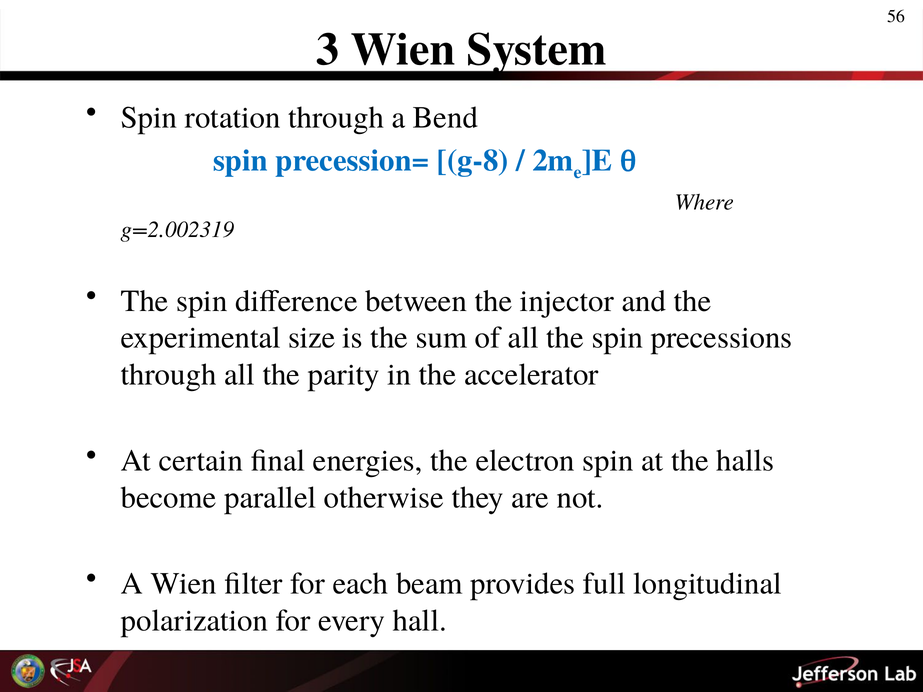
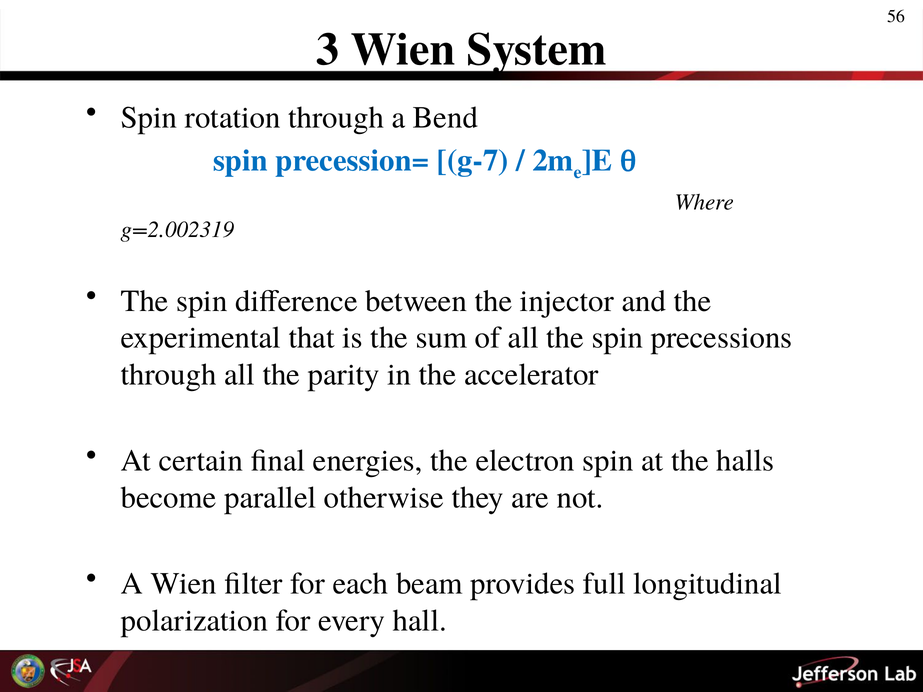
g-8: g-8 -> g-7
size: size -> that
